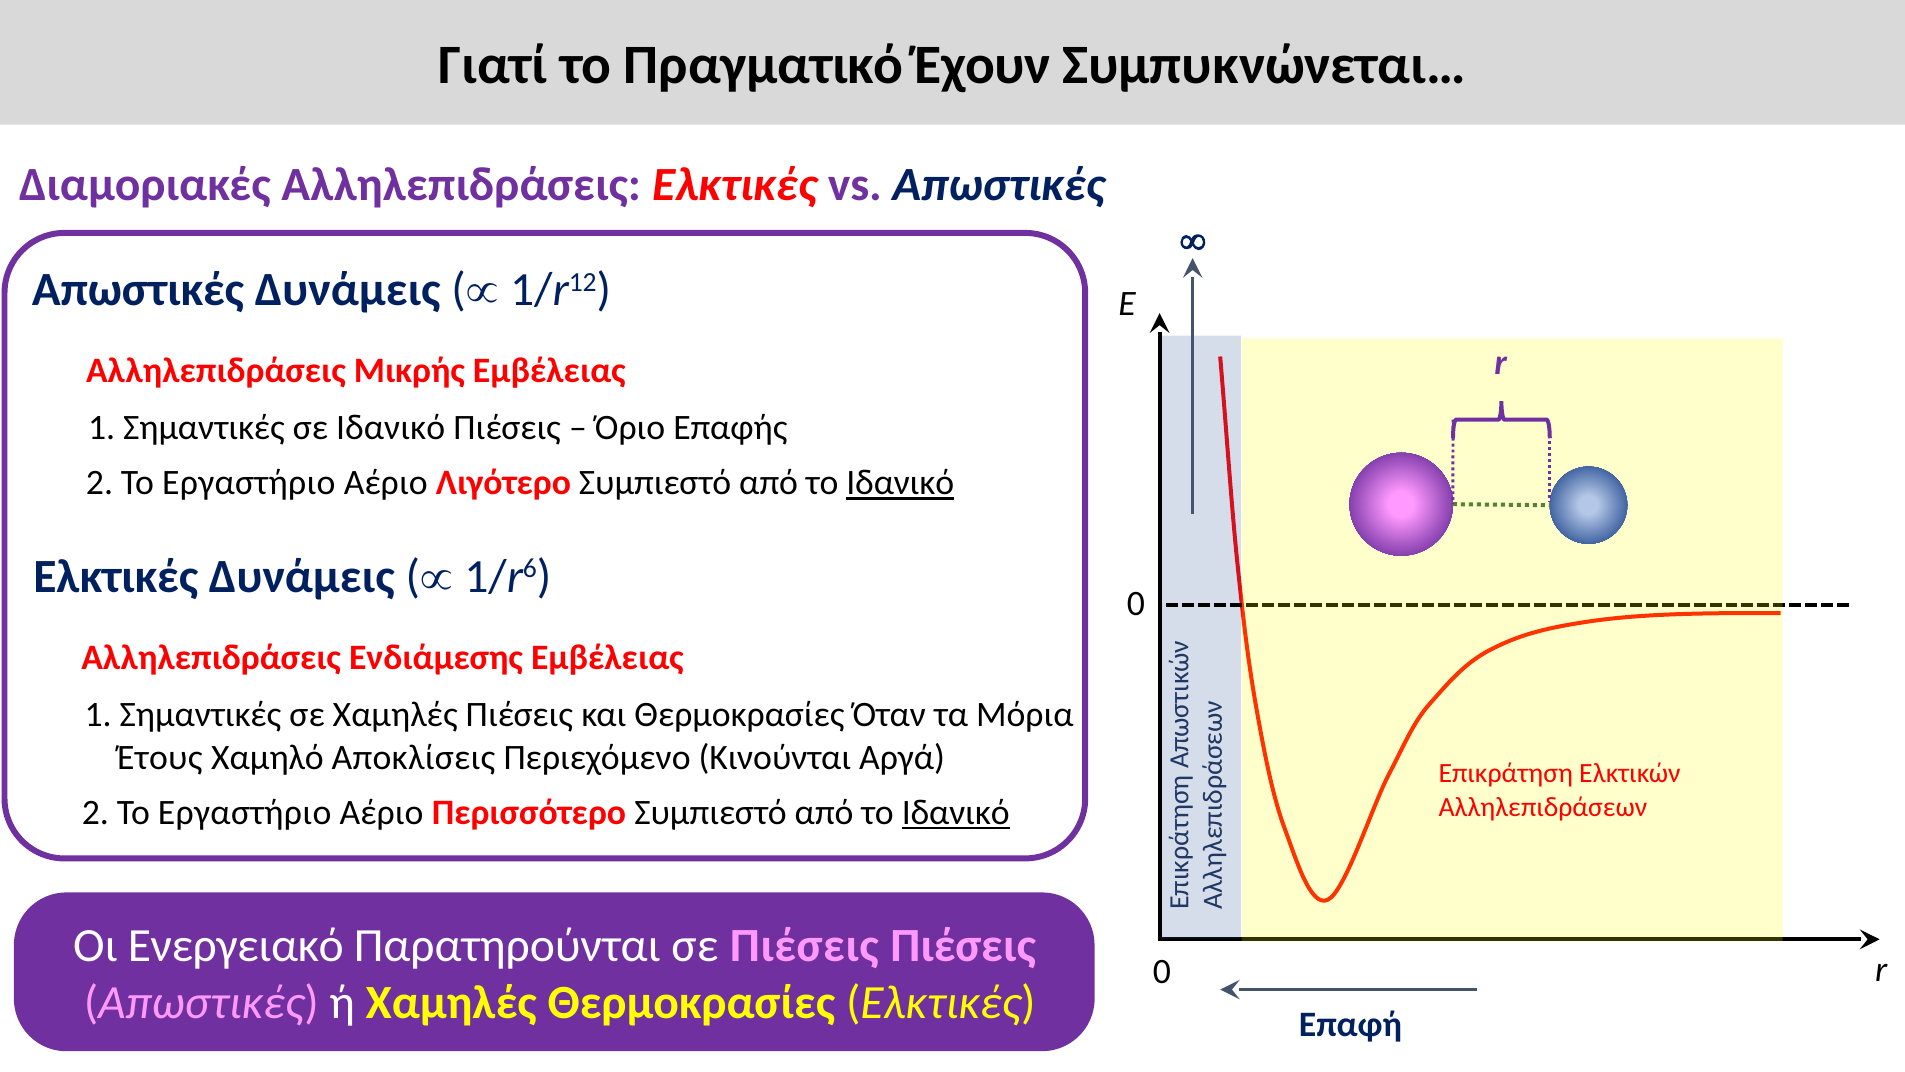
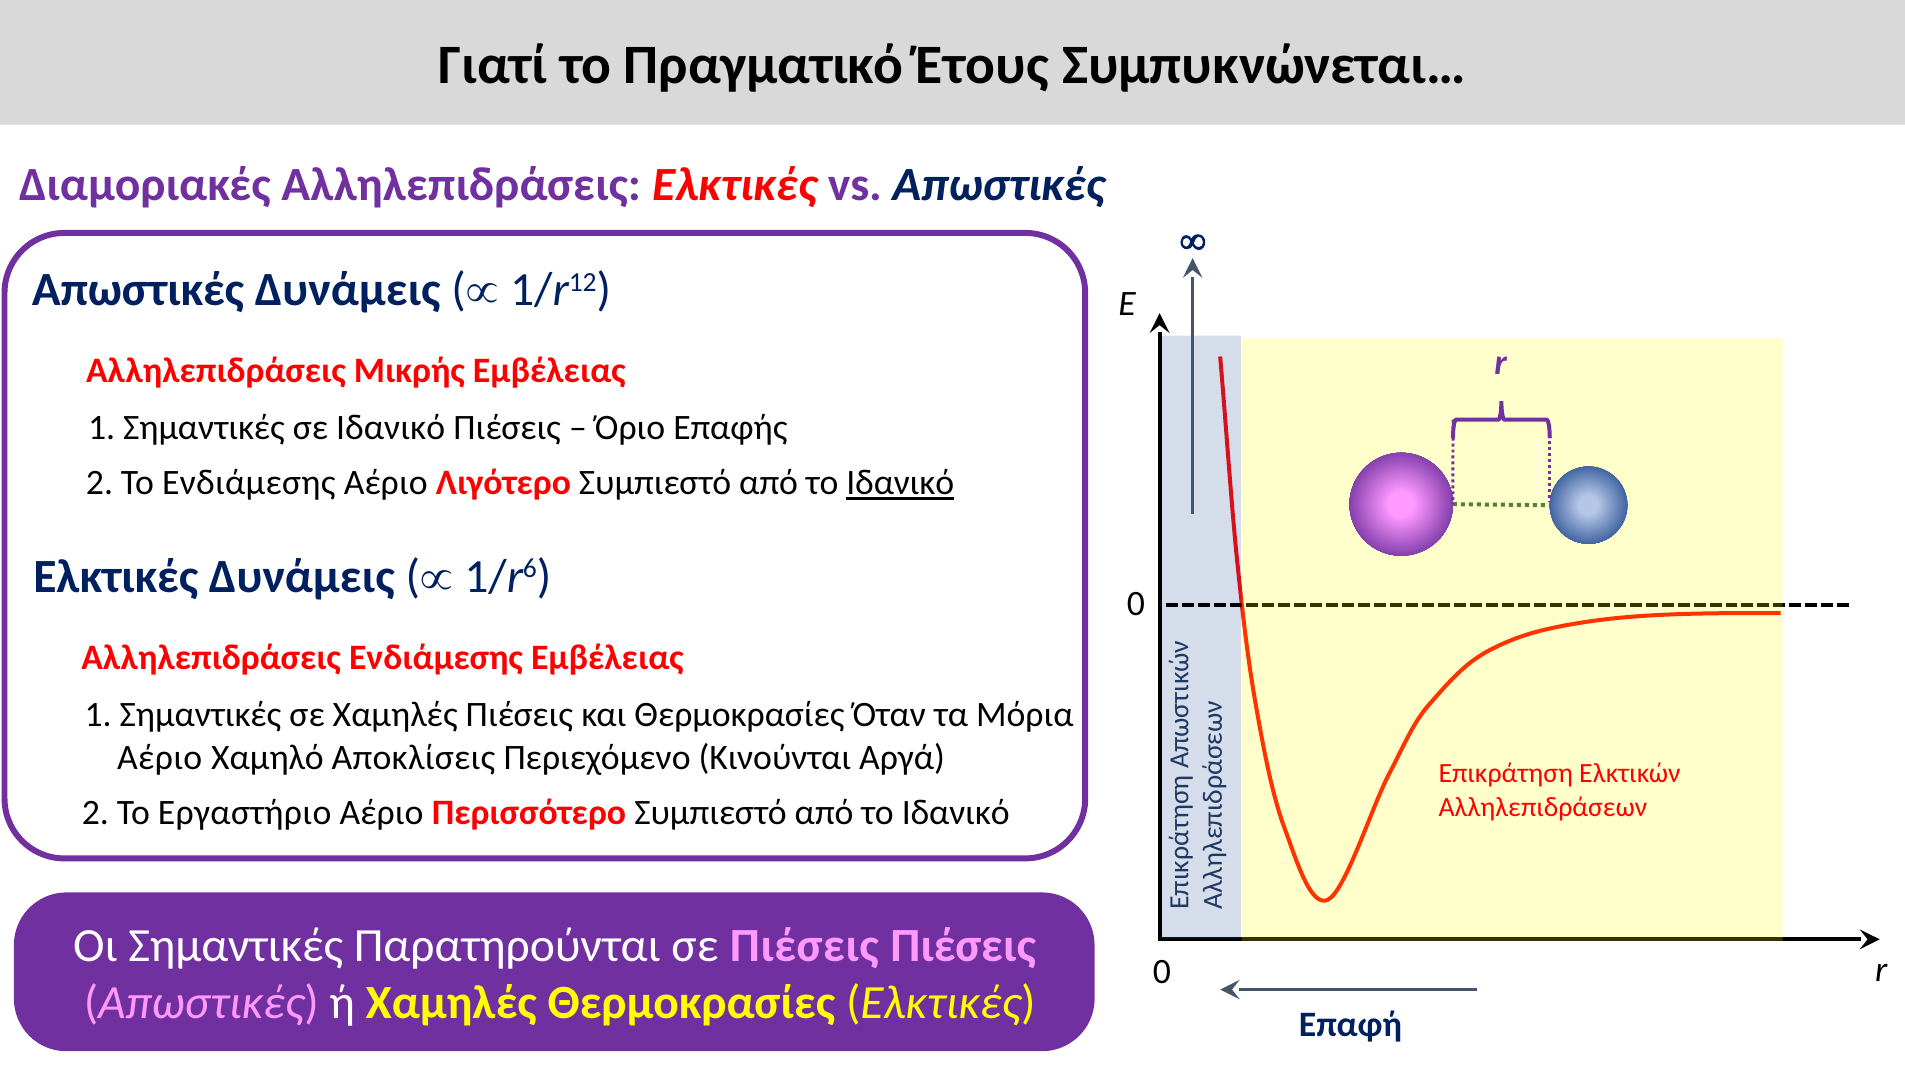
Έχουν: Έχουν -> Έτους
Εργαστήριο at (249, 483): Εργαστήριο -> Ενδιάμεσης
Έτους at (160, 757): Έτους -> Αέριο
Ιδανικό at (956, 812) underline: present -> none
Οι Ενεργειακό: Ενεργειακό -> Σημαντικές
